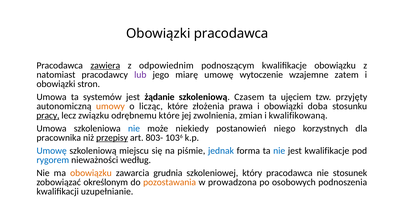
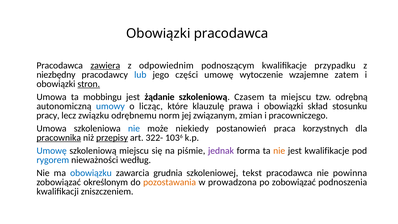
kwalifikacje obowiązku: obowiązku -> przypadku
natomiast: natomiast -> niezbędny
lub colour: purple -> blue
miarę: miarę -> części
stron underline: none -> present
systemów: systemów -> mobbingu
ta ujęciem: ujęciem -> miejscu
przyjęty: przyjęty -> odrębną
umowy colour: orange -> blue
złożenia: złożenia -> klauzulę
doba: doba -> skład
pracy underline: present -> none
odrębnemu które: które -> norm
zwolnienia: zwolnienia -> związanym
kwalifikowaną: kwalifikowaną -> pracowniczego
niego: niego -> praca
pracownika underline: none -> present
803-: 803- -> 322-
jednak colour: blue -> purple
nie at (279, 151) colour: blue -> orange
obowiązku at (91, 173) colour: orange -> blue
który: który -> tekst
stosunek: stosunek -> powinna
po osobowych: osobowych -> zobowiązać
uzupełnianie: uzupełnianie -> zniszczeniem
